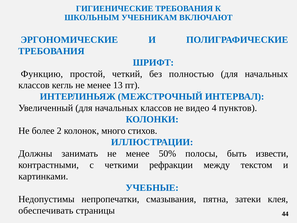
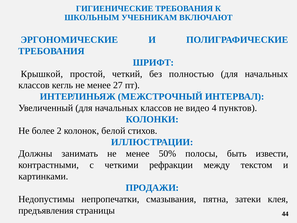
Функцию: Функцию -> Крышкой
13: 13 -> 27
много: много -> белой
УЧЕБНЫЕ: УЧЕБНЫЕ -> ПРОДАЖИ
обеспечивать: обеспечивать -> предъявления
